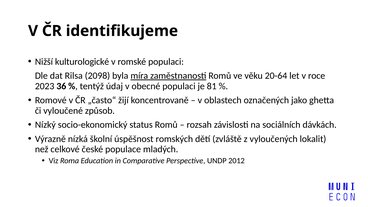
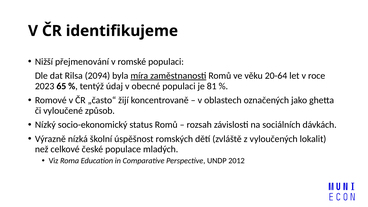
kulturologické: kulturologické -> přejmenování
2098: 2098 -> 2094
36: 36 -> 65
